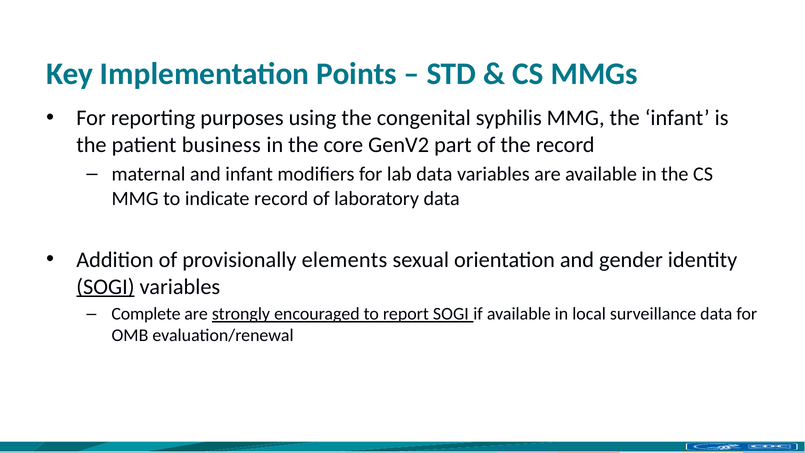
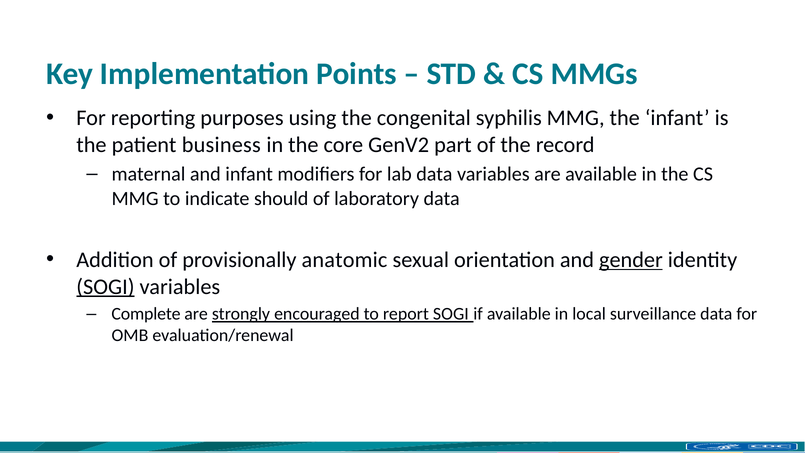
indicate record: record -> should
elements: elements -> anatomic
gender underline: none -> present
